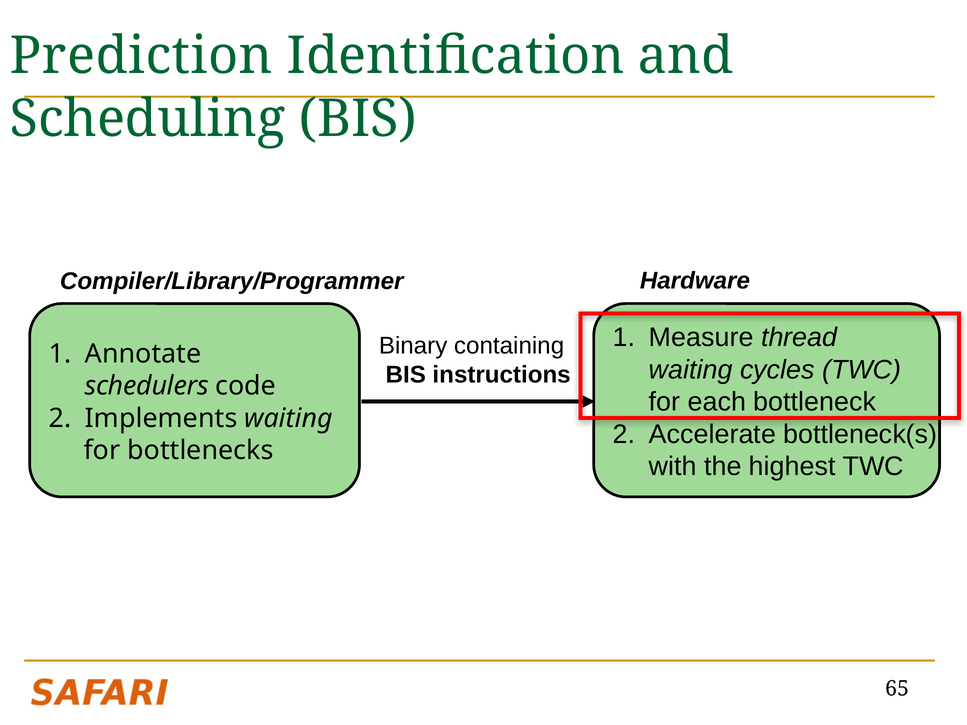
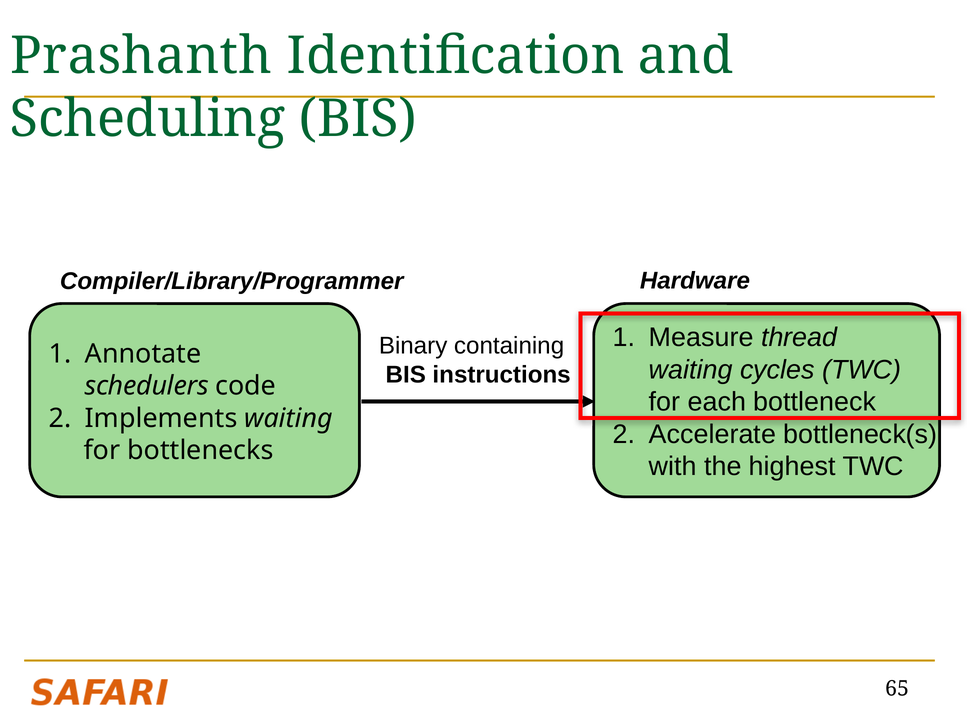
Prediction: Prediction -> Prashanth
